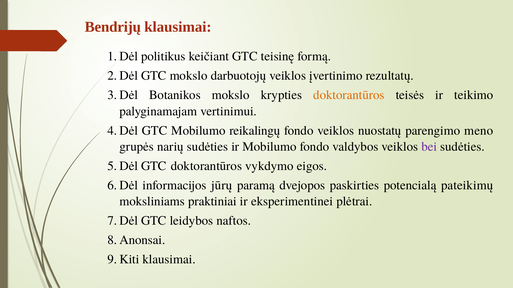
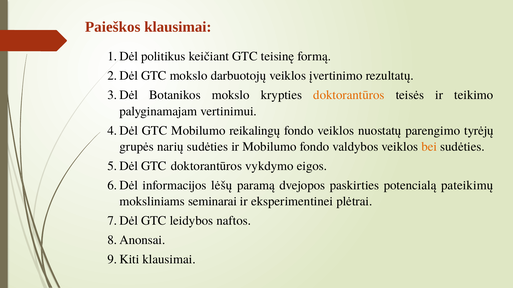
Bendrijų: Bendrijų -> Paieškos
meno: meno -> tyrėjų
bei colour: purple -> orange
jūrų: jūrų -> lėšų
praktiniai: praktiniai -> seminarai
